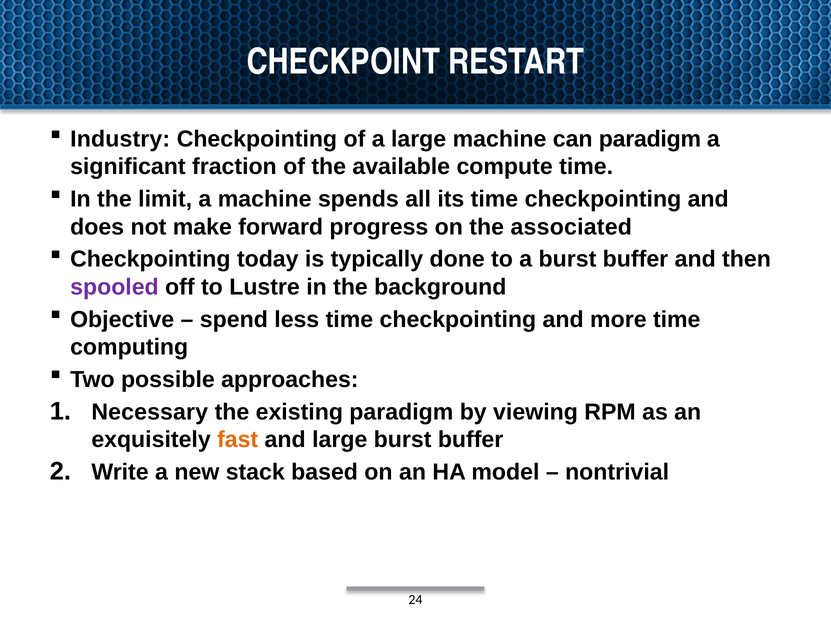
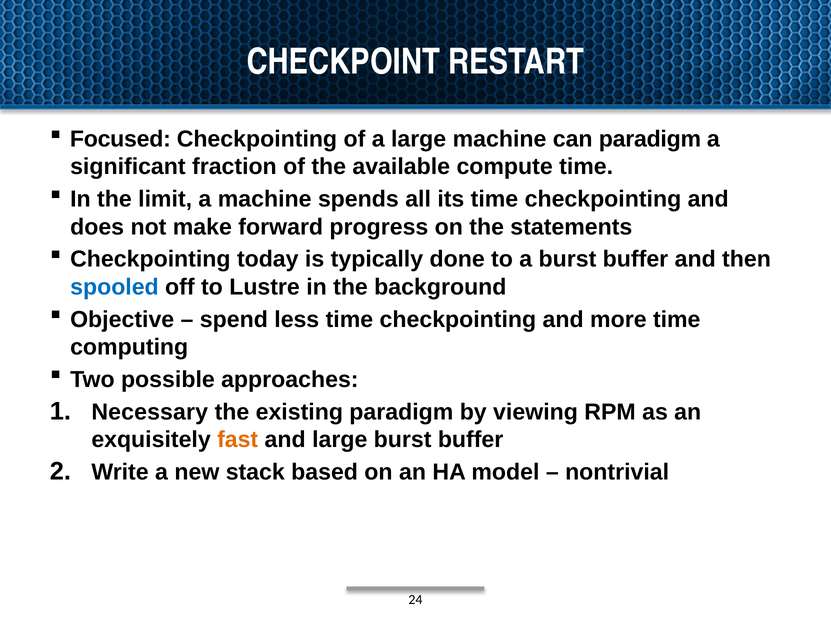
Industry: Industry -> Focused
associated: associated -> statements
spooled colour: purple -> blue
